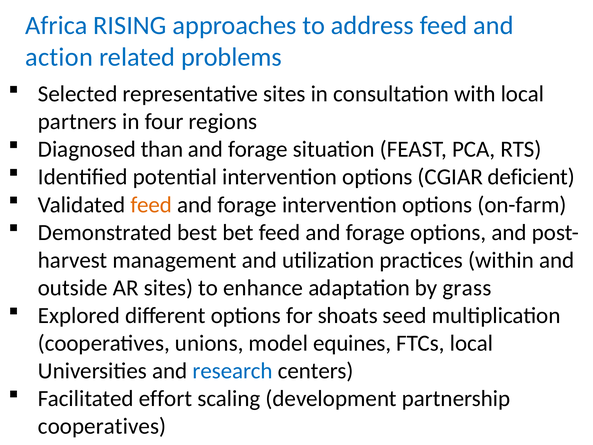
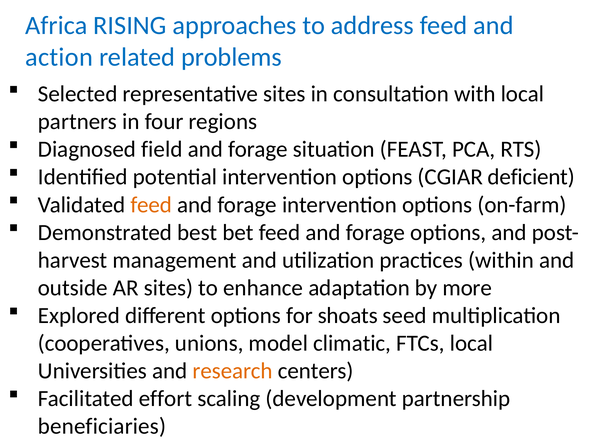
than: than -> field
grass: grass -> more
equines: equines -> climatic
research colour: blue -> orange
cooperatives at (102, 426): cooperatives -> beneficiaries
